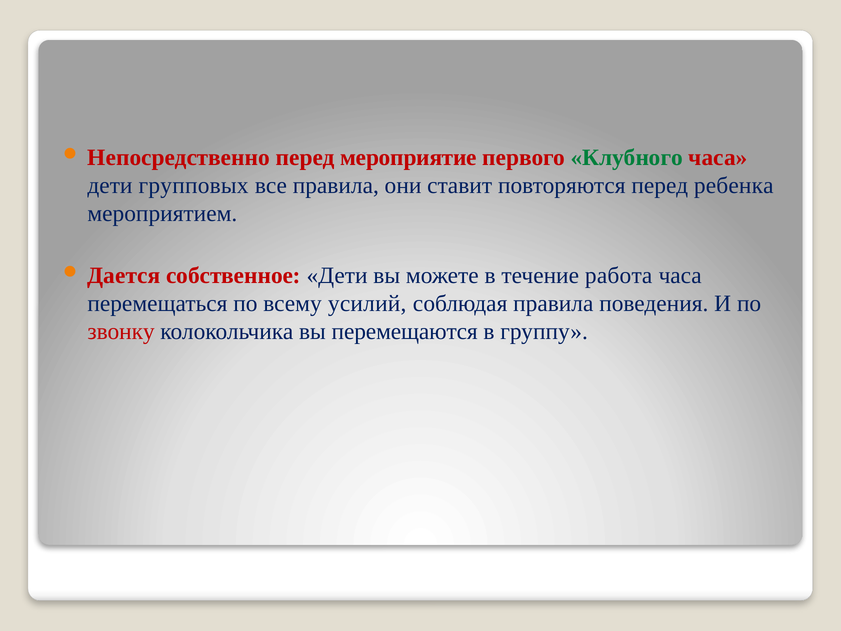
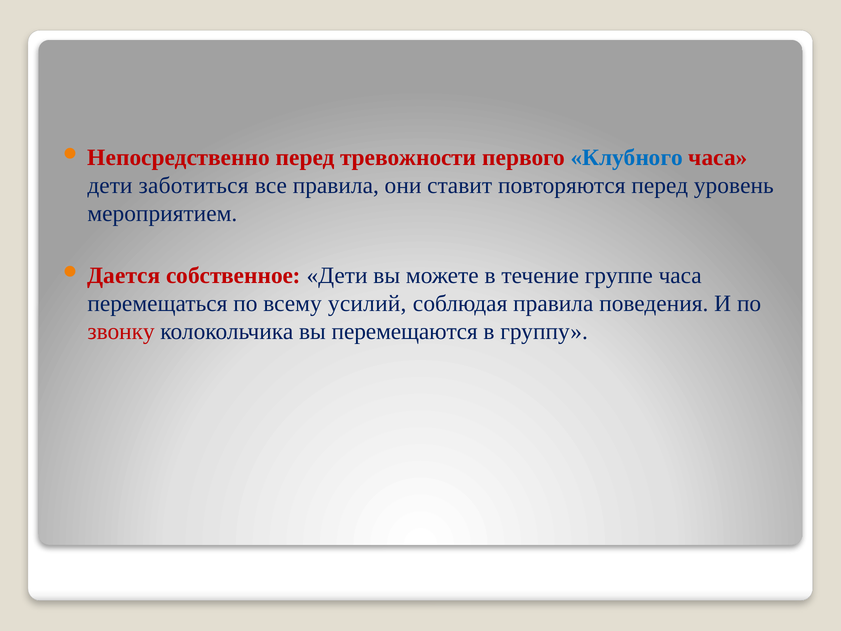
мероприятие: мероприятие -> тревожности
Клубного colour: green -> blue
групповых: групповых -> заботиться
ребенка: ребенка -> уровень
работа: работа -> группе
